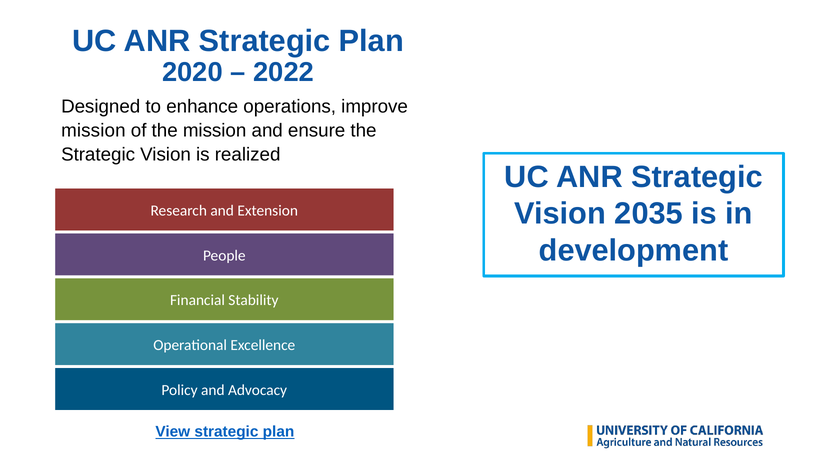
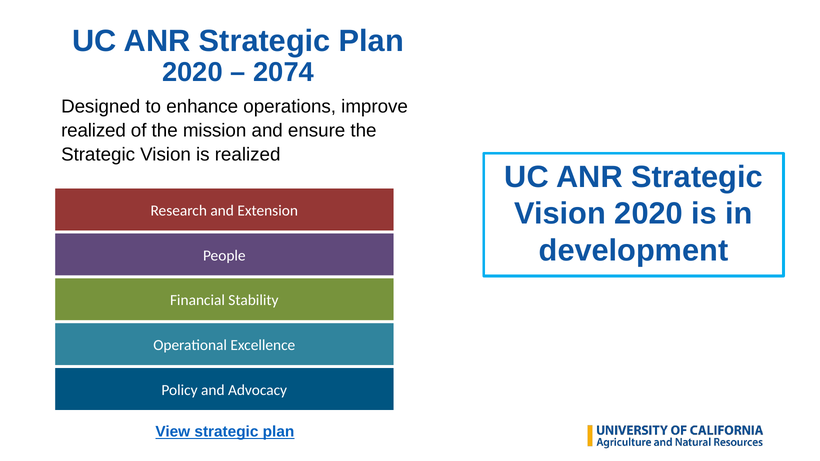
2022: 2022 -> 2074
mission at (93, 130): mission -> realized
Vision 2035: 2035 -> 2020
